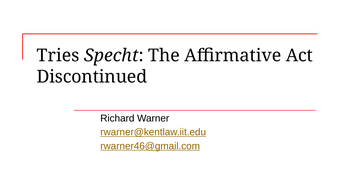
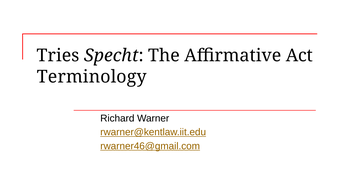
Discontinued: Discontinued -> Terminology
